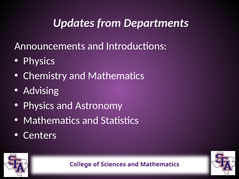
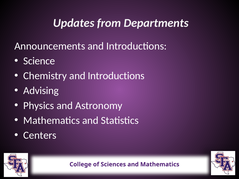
Physics at (39, 61): Physics -> Science
Chemistry and Mathematics: Mathematics -> Introductions
